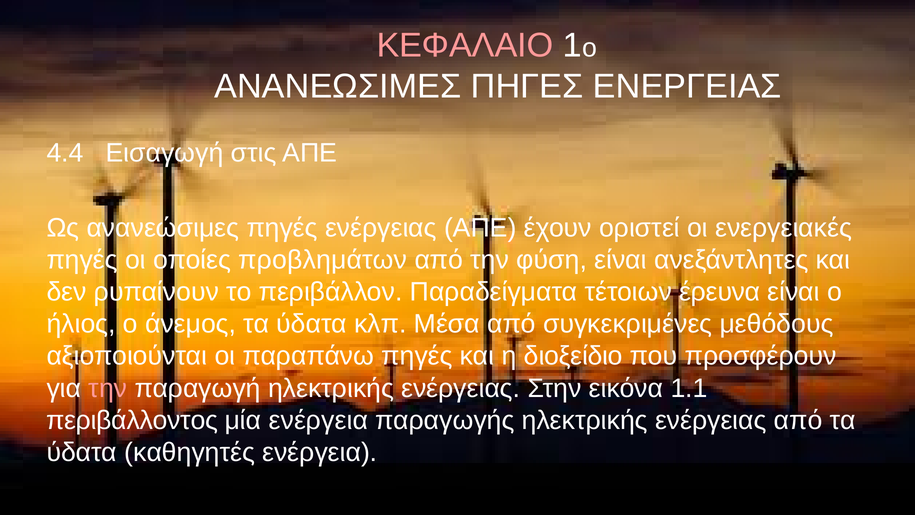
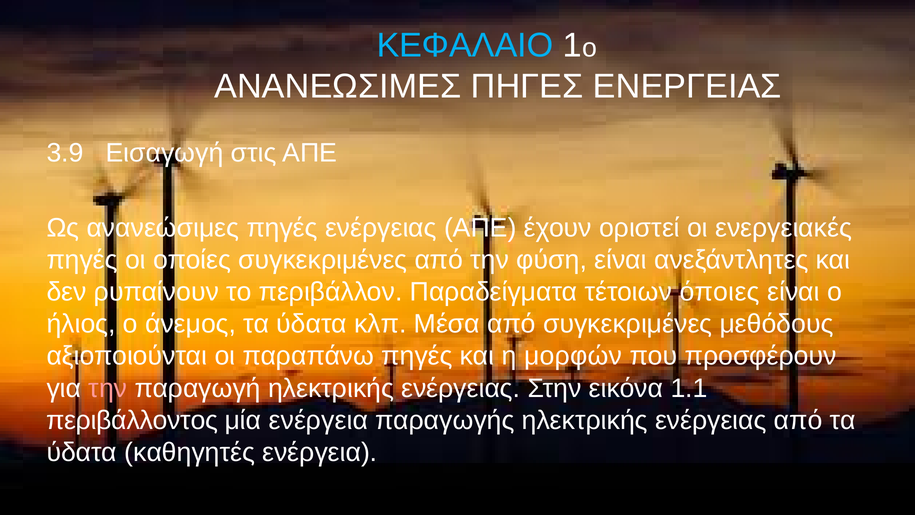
ΚΕΦΑΛΑΙΟ colour: pink -> light blue
4.4: 4.4 -> 3.9
οποίες προβλημάτων: προβλημάτων -> συγκεκριμένες
έρευνα: έρευνα -> όποιες
διοξείδιο: διοξείδιο -> μορφών
